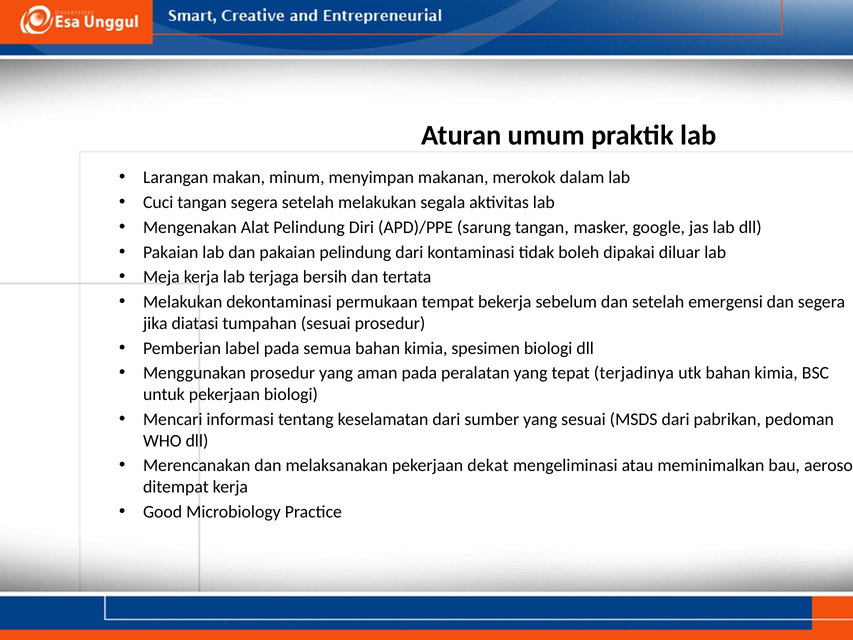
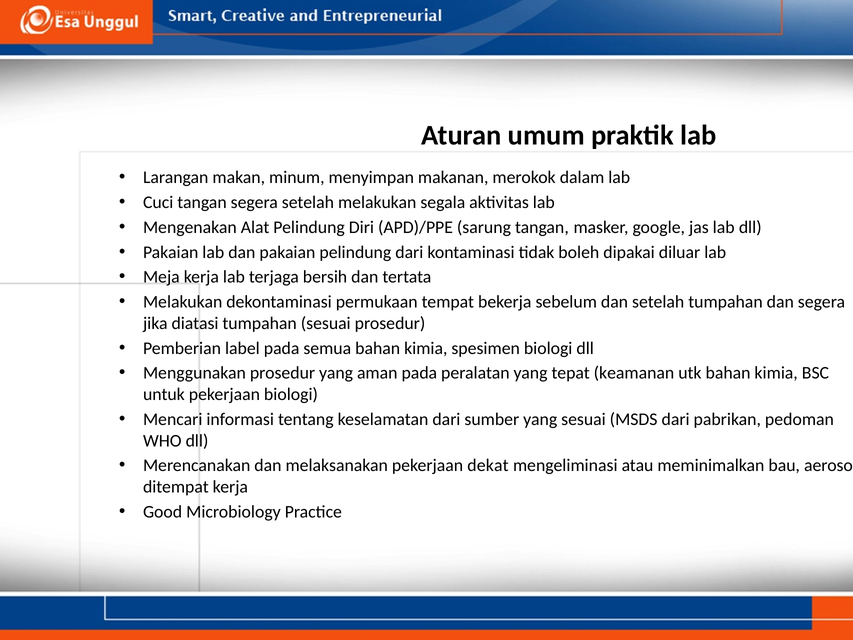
setelah emergensi: emergensi -> tumpahan
terjadinya: terjadinya -> keamanan
